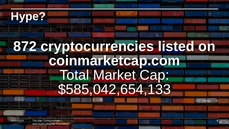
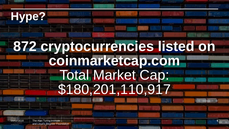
$585,042,654,133: $585,042,654,133 -> $180,201,110,917
